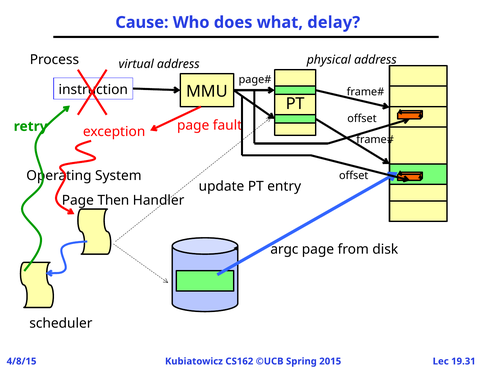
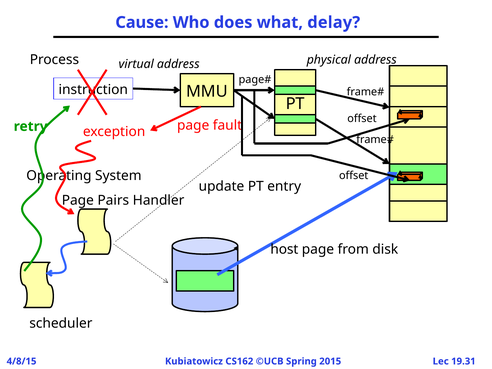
Then: Then -> Pairs
argc: argc -> host
